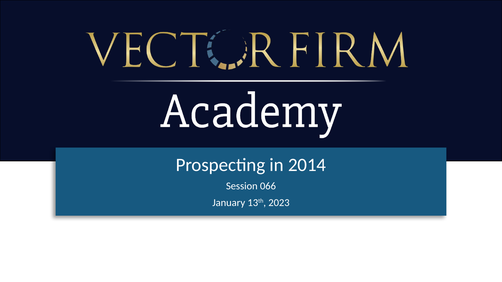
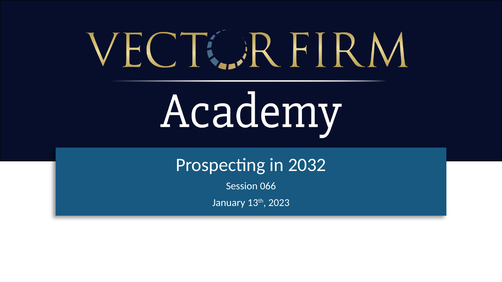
2014: 2014 -> 2032
